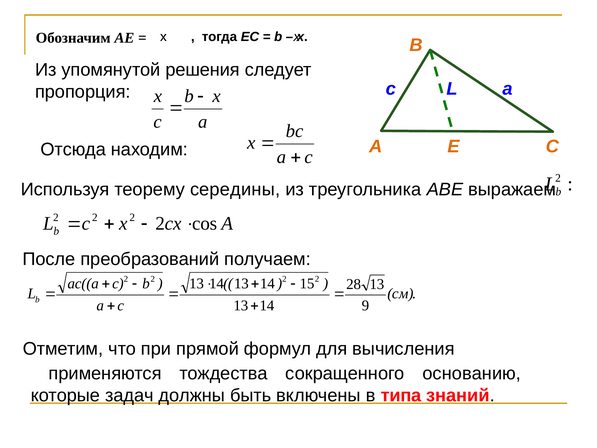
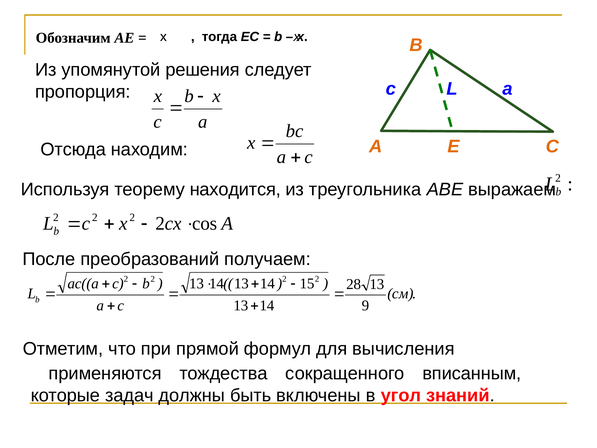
середины: середины -> находится
основанию: основанию -> вписанным
типа: типа -> угол
